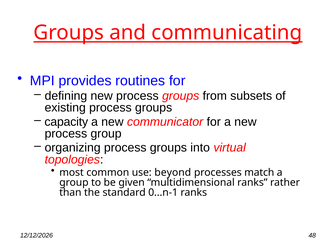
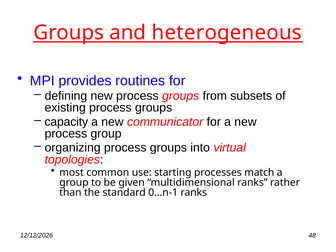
communicating: communicating -> heterogeneous
beyond: beyond -> starting
